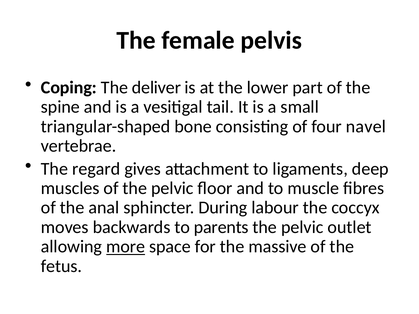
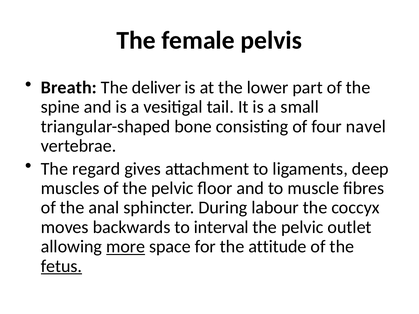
Coping: Coping -> Breath
parents: parents -> interval
massive: massive -> attitude
fetus underline: none -> present
